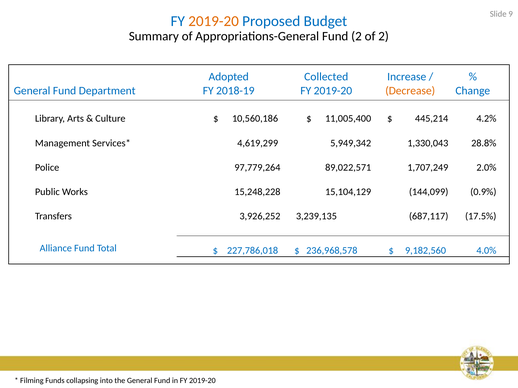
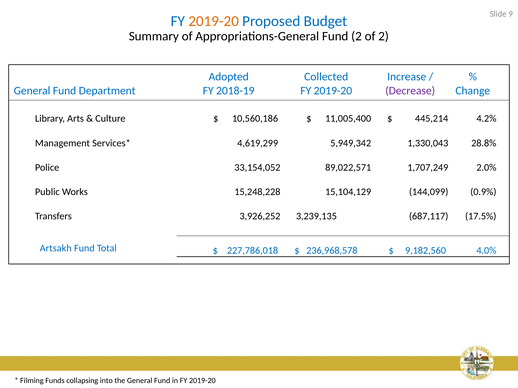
Decrease colour: orange -> purple
97,779,264: 97,779,264 -> 33,154,052
Alliance: Alliance -> Artsakh
